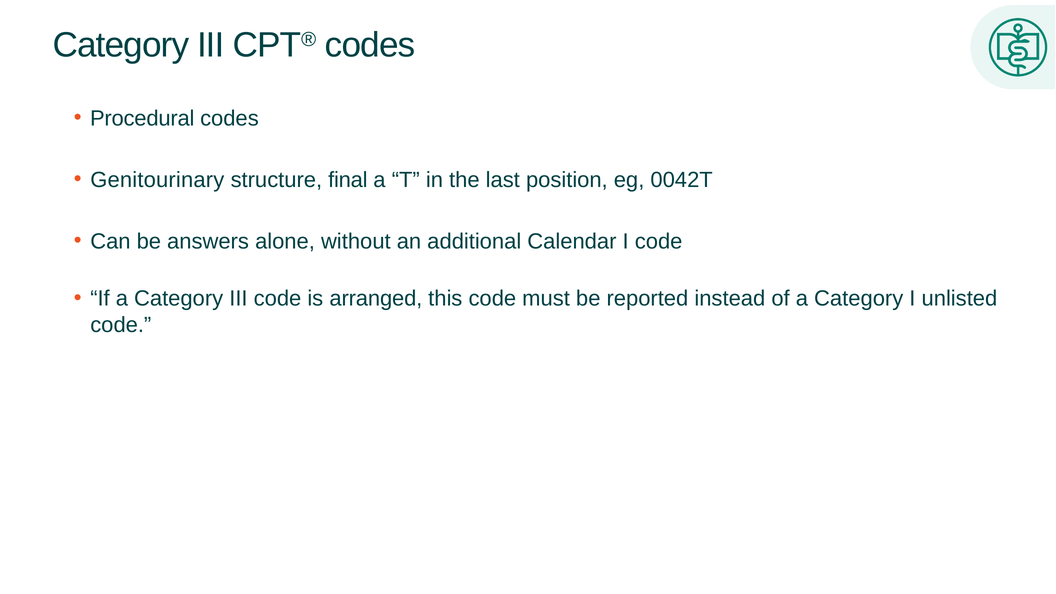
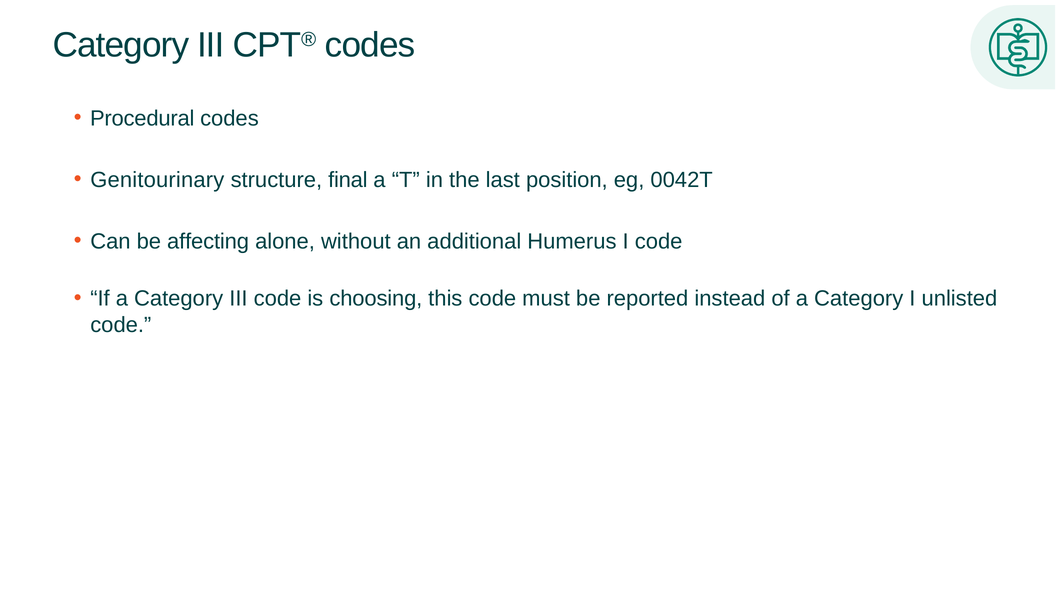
answers: answers -> affecting
Calendar: Calendar -> Humerus
arranged: arranged -> choosing
